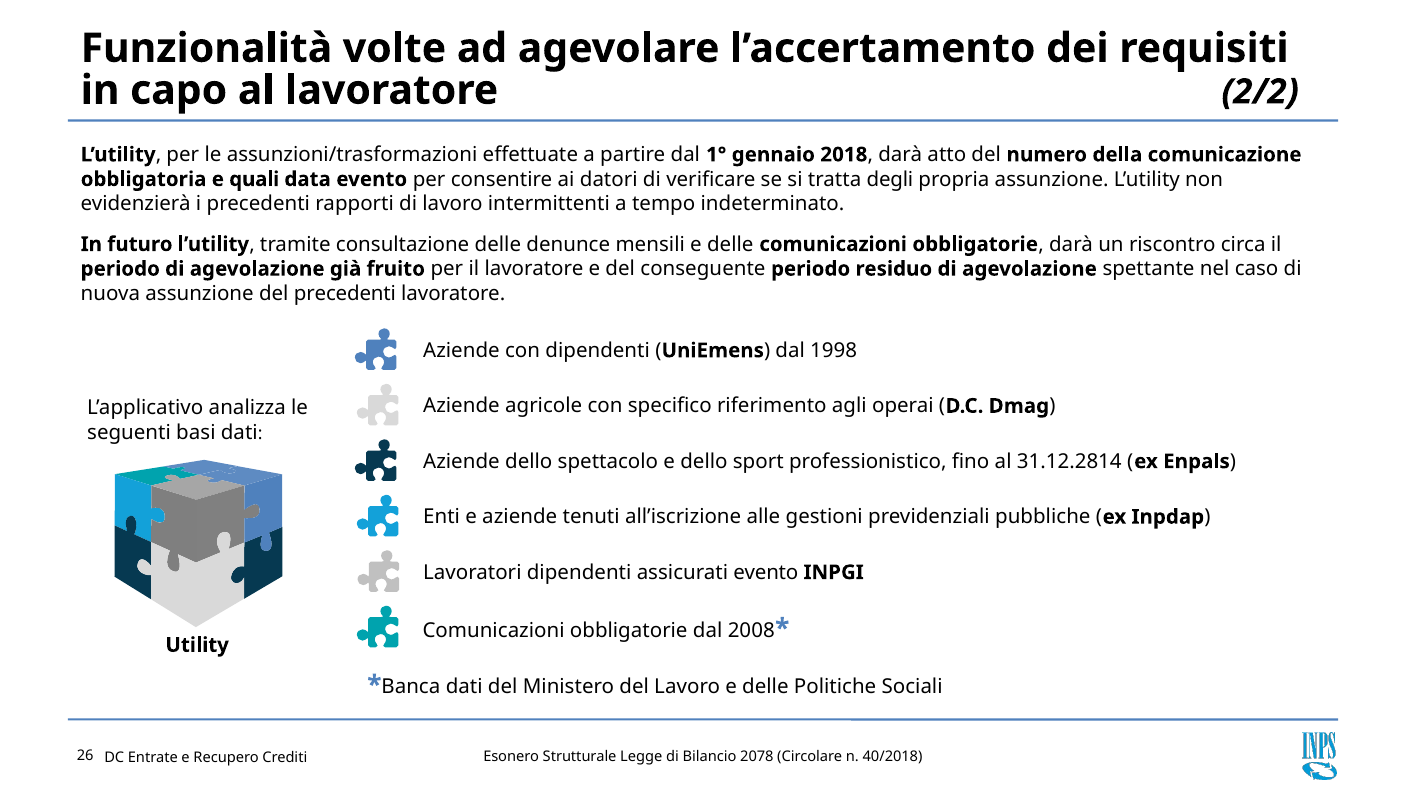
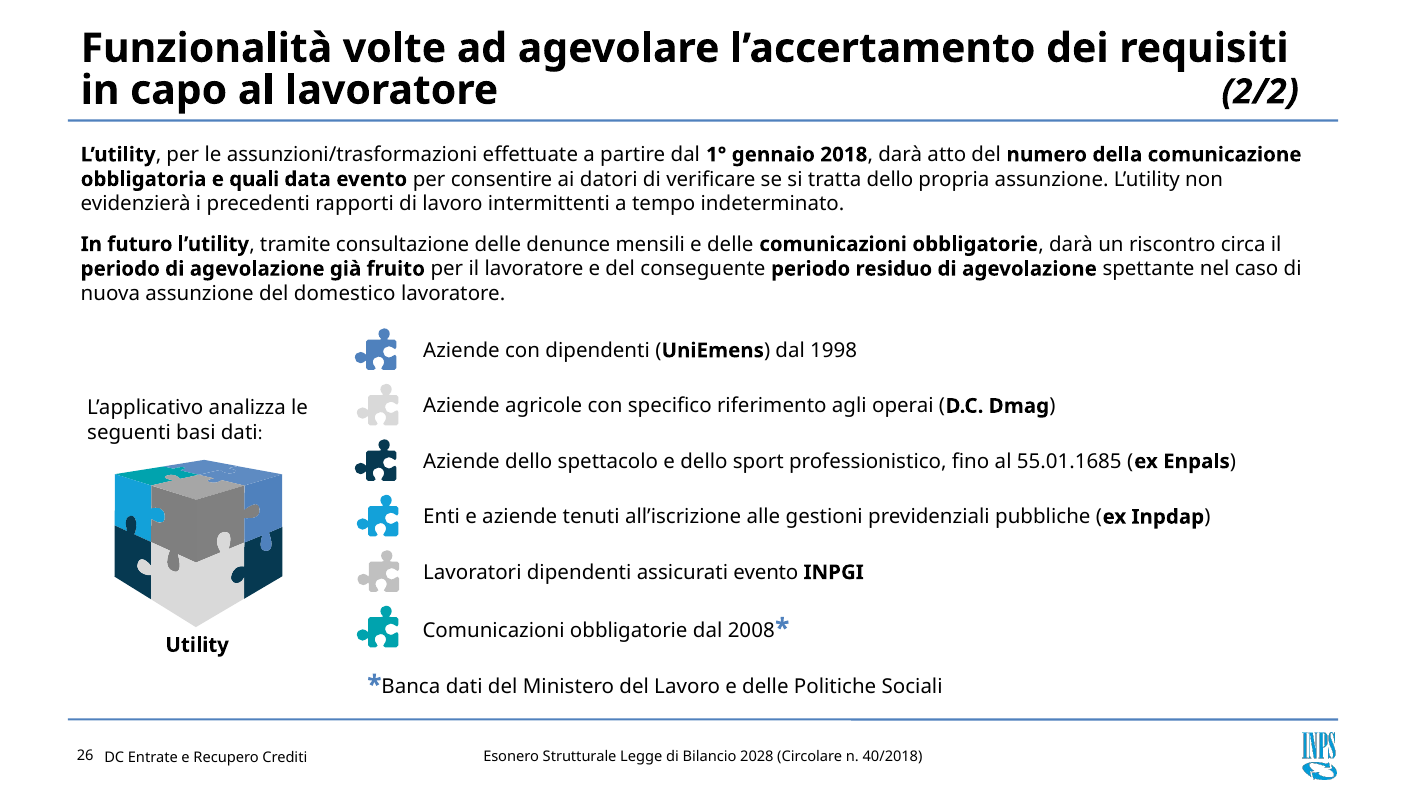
tratta degli: degli -> dello
del precedenti: precedenti -> domestico
31.12.2814: 31.12.2814 -> 55.01.1685
2078: 2078 -> 2028
